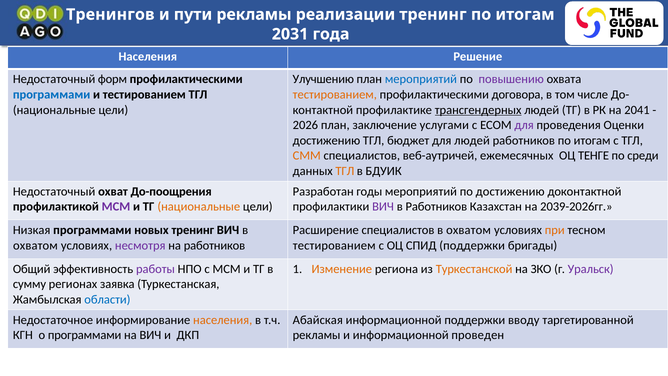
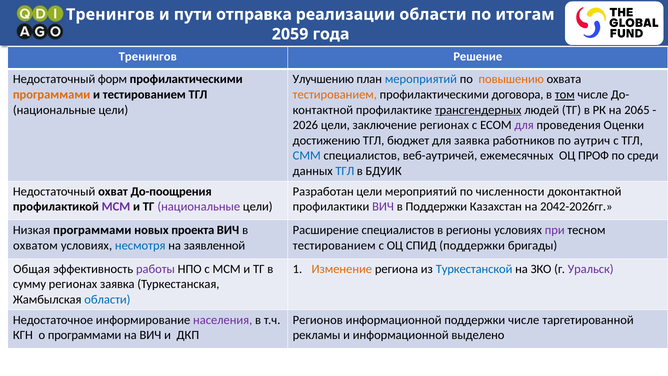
пути рекламы: рекламы -> отправка
реализации тренинг: тренинг -> области
2031: 2031 -> 2059
Населения at (148, 57): Населения -> Тренингов
повышению colour: purple -> orange
программами at (52, 95) colour: blue -> orange
том underline: none -> present
2041: 2041 -> 2065
план at (335, 125): план -> цели
заключение услугами: услугами -> регионах
для людей: людей -> заявка
работников по итогам: итогам -> аутрич
СММ colour: orange -> blue
ТЕНГЕ: ТЕНГЕ -> ПРОФ
ТГЛ at (345, 171) colour: orange -> blue
Разработан годы: годы -> цели
по достижению: достижению -> численности
национальные at (199, 207) colour: orange -> purple
в Работников: Работников -> Поддержки
2039-2026гг: 2039-2026гг -> 2042-2026гг
новых тренинг: тренинг -> проекта
охватом at (469, 230): охватом -> регионы
при colour: orange -> purple
несмотря colour: purple -> blue
на работников: работников -> заявленной
Общий: Общий -> Общая
Туркестанской colour: orange -> blue
населения at (223, 320) colour: orange -> purple
Абайская: Абайская -> Регионов
поддержки вводу: вводу -> числе
проведен: проведен -> выделено
